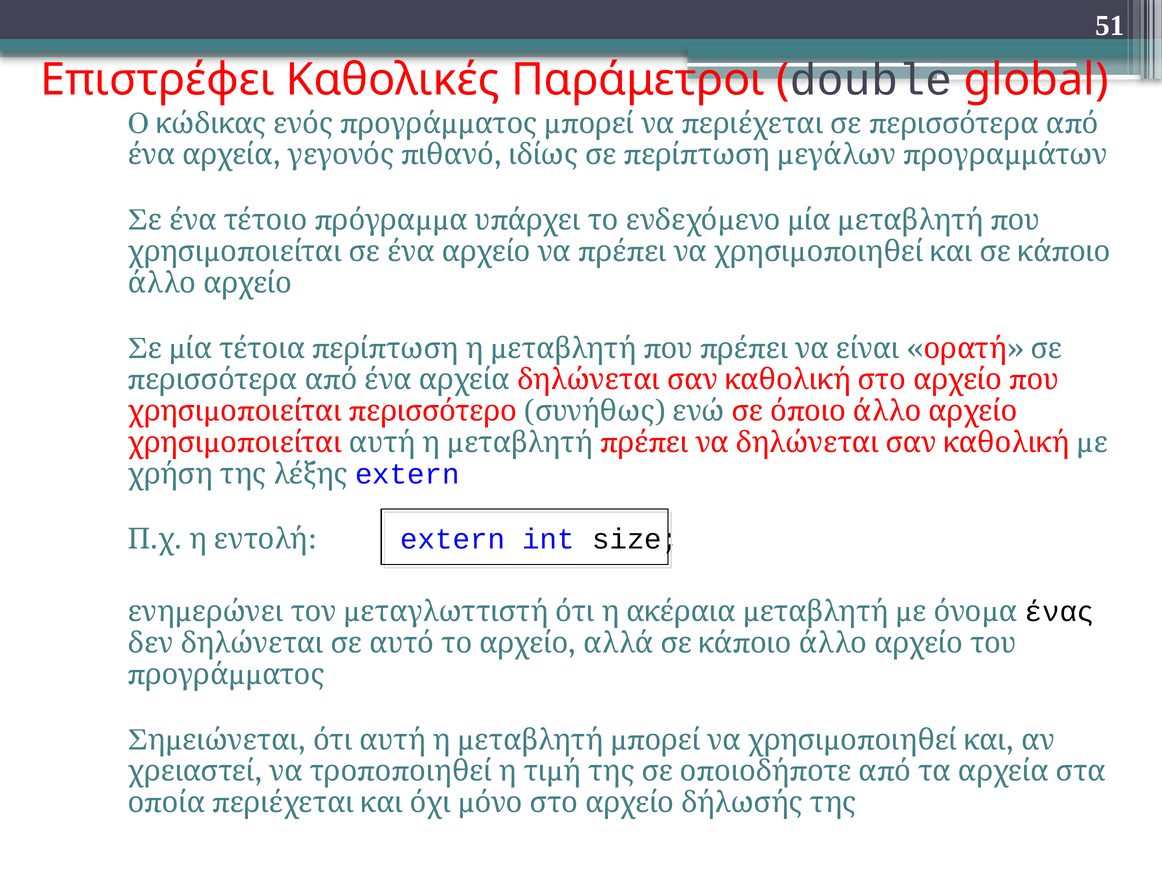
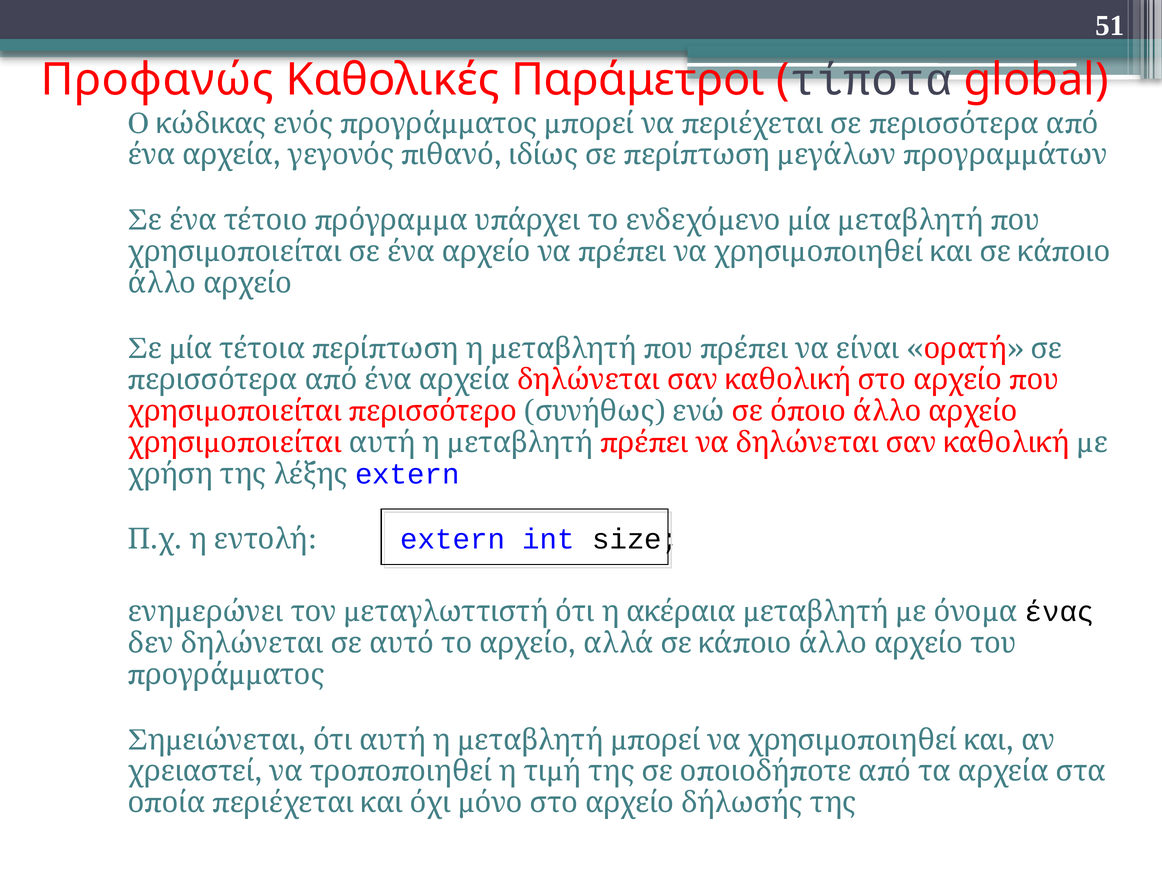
Επιστρέφει: Επιστρέφει -> Προφανώς
double: double -> τίποτα
